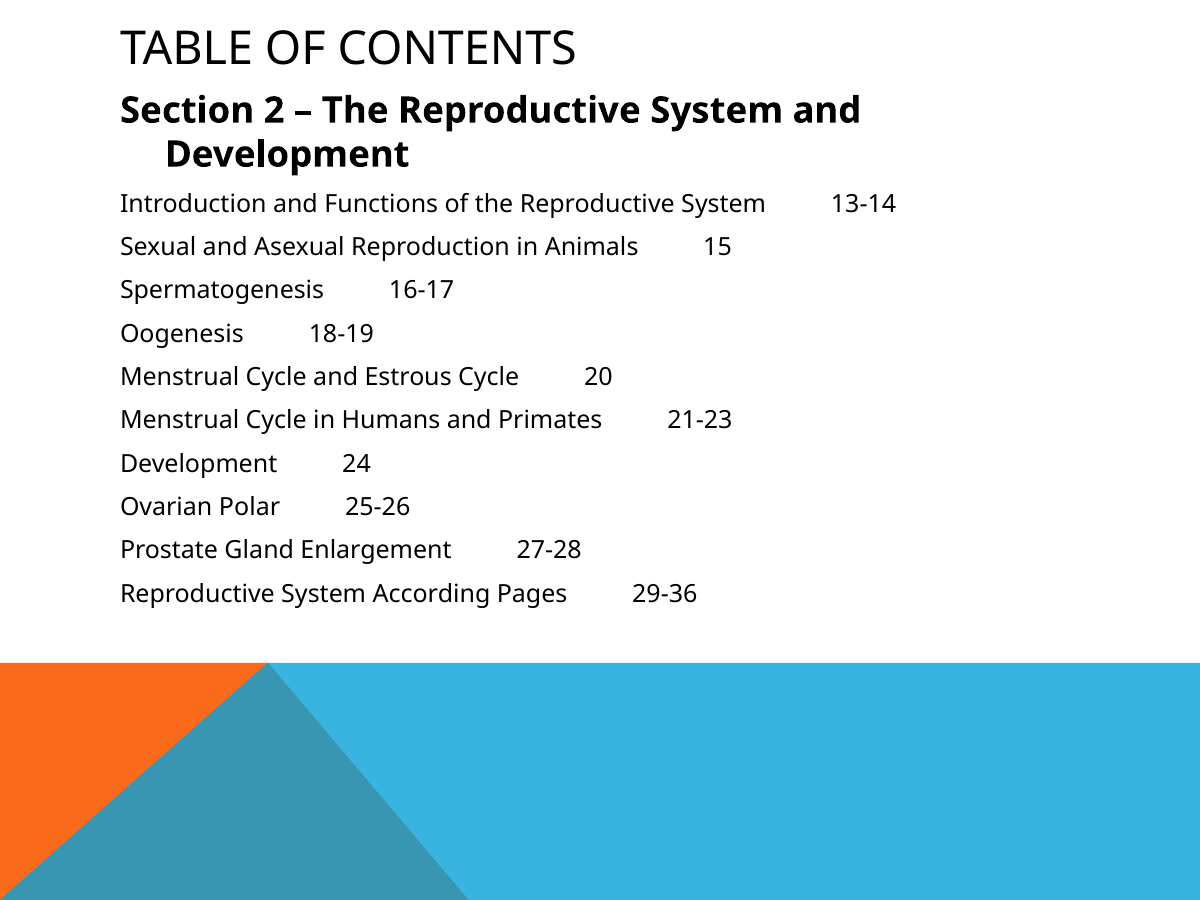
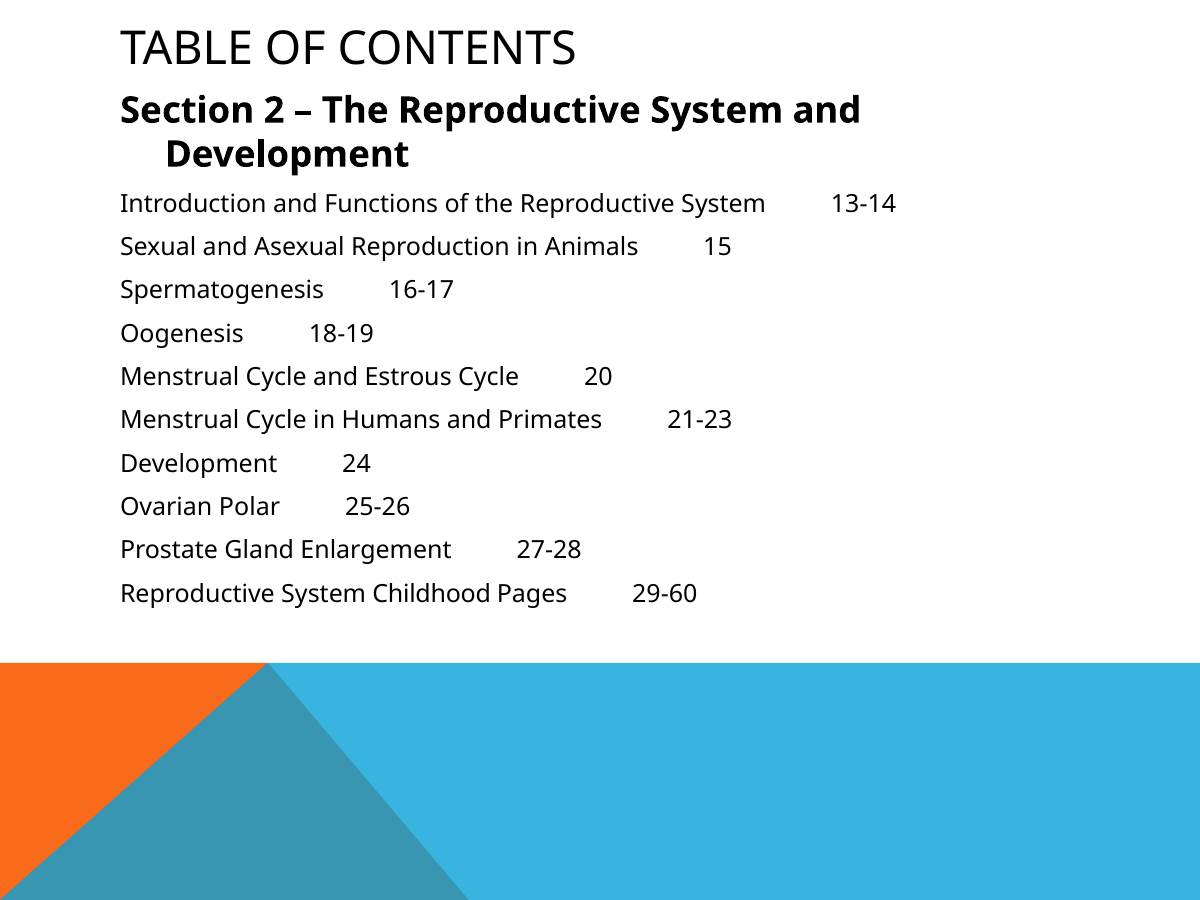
According: According -> Childhood
29-36: 29-36 -> 29-60
